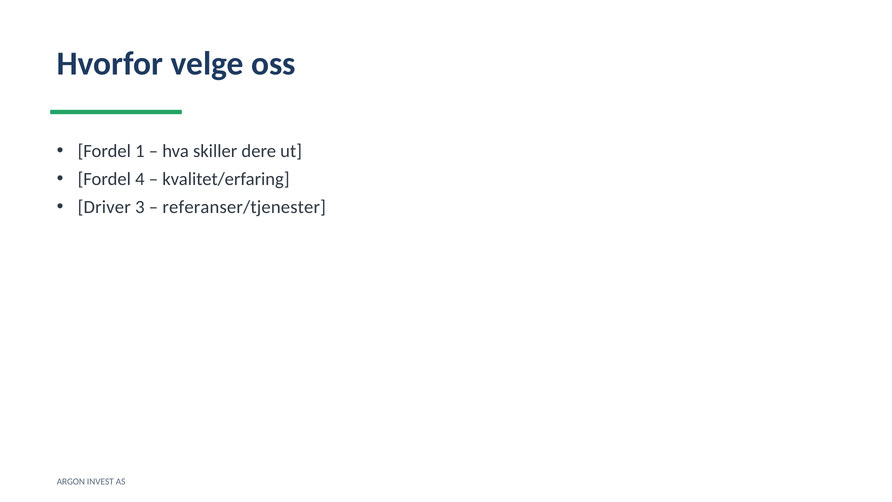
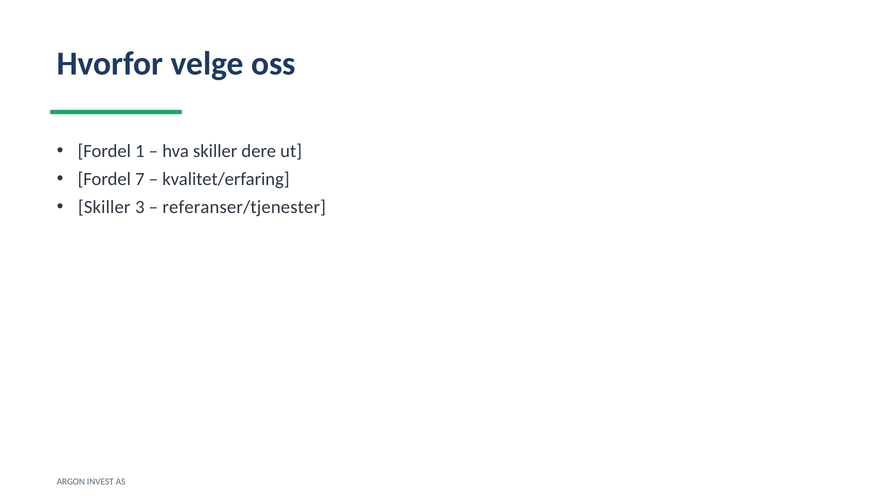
4: 4 -> 7
Driver at (104, 207): Driver -> Skiller
